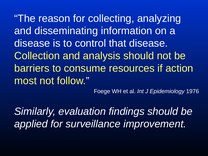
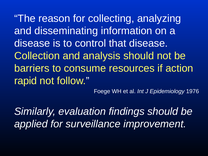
most: most -> rapid
